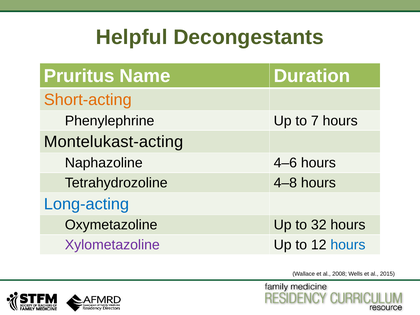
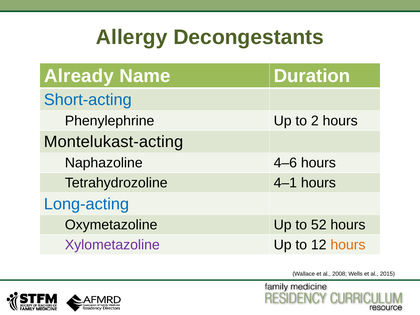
Helpful: Helpful -> Allergy
Pruritus: Pruritus -> Already
Short-acting colour: orange -> blue
7: 7 -> 2
4–8: 4–8 -> 4–1
32: 32 -> 52
hours at (348, 245) colour: blue -> orange
